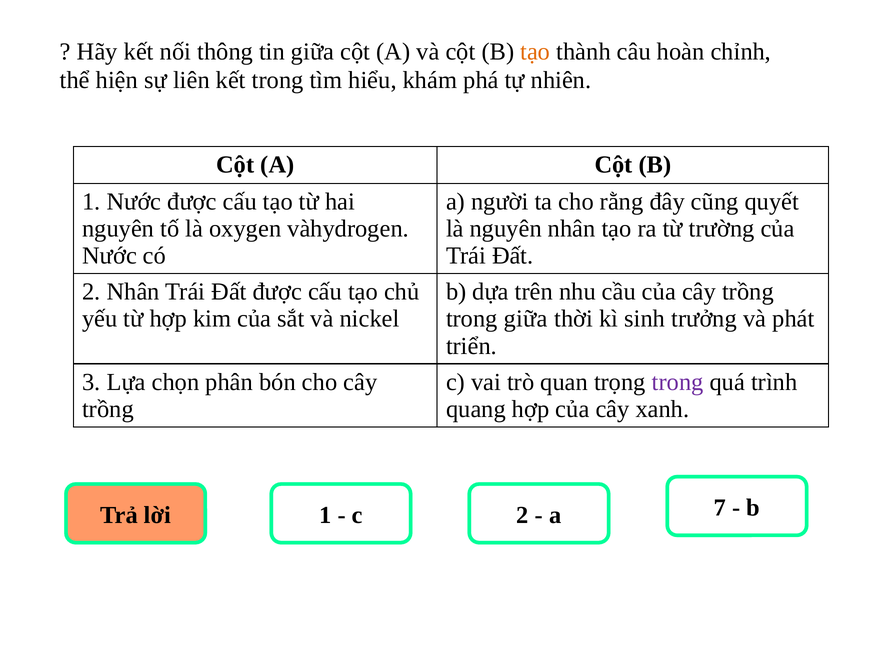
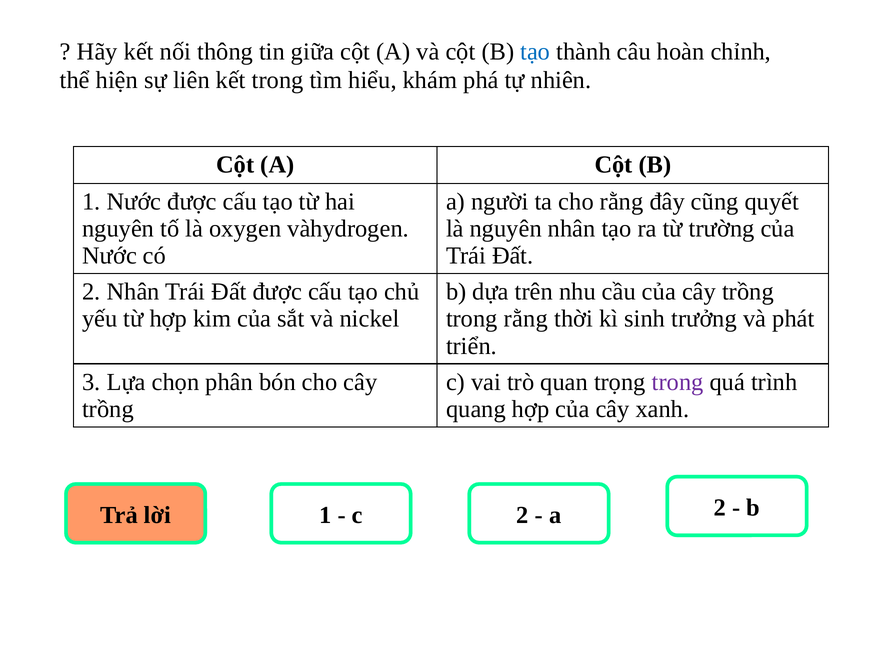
tạo at (535, 52) colour: orange -> blue
trong giữa: giữa -> rằng
a 7: 7 -> 2
